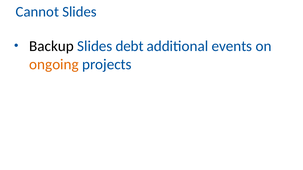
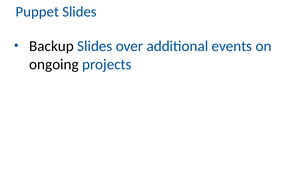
Cannot: Cannot -> Puppet
debt: debt -> over
ongoing colour: orange -> black
